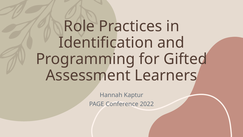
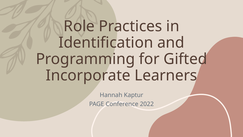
Assessment: Assessment -> Incorporate
